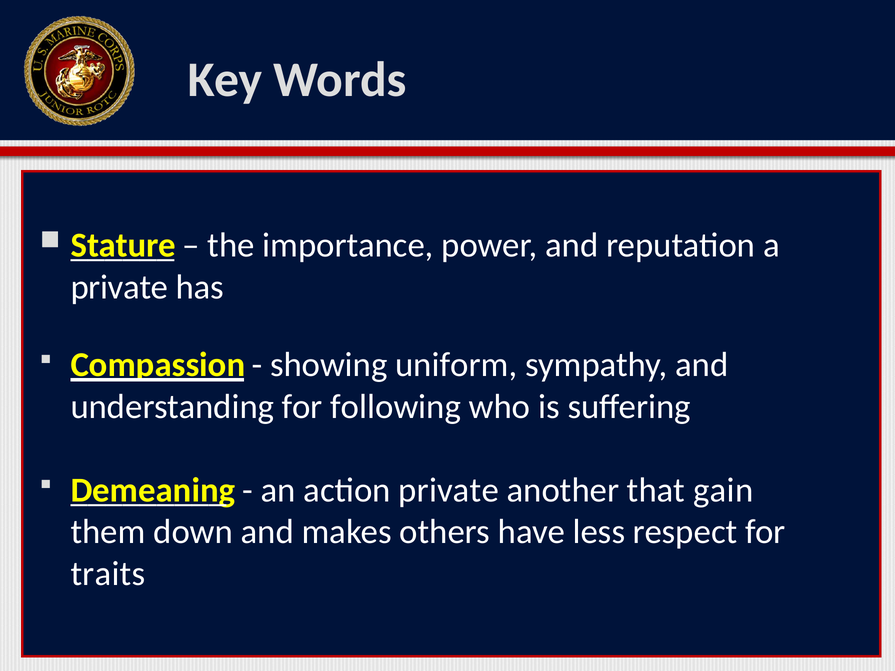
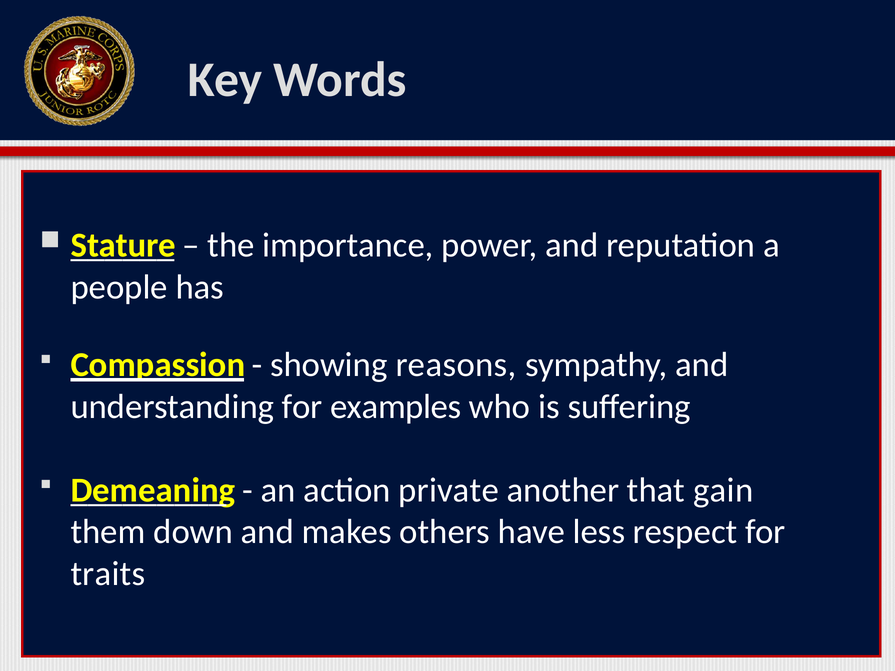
private at (119, 287): private -> people
uniform: uniform -> reasons
following: following -> examples
